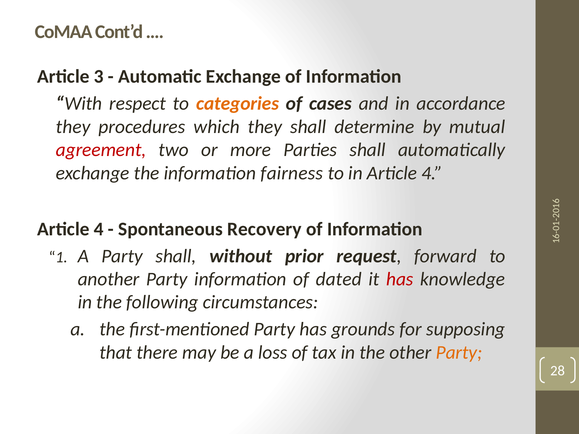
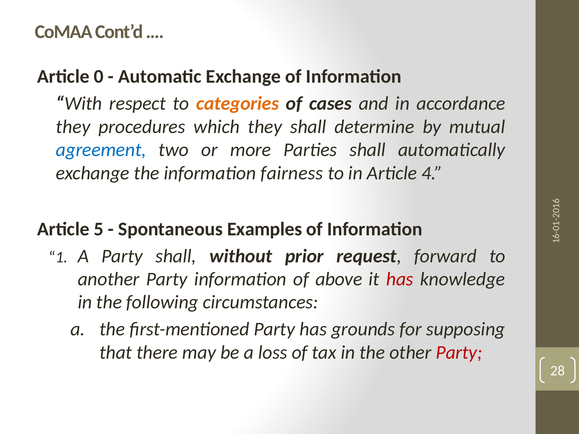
Article 3: 3 -> 0
agreement colour: red -> blue
4 at (99, 229): 4 -> 5
Recovery: Recovery -> Examples
dated: dated -> above
Party at (459, 353) colour: orange -> red
